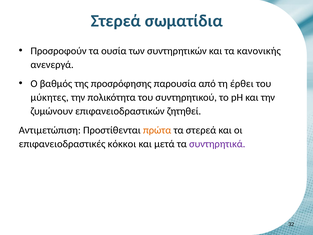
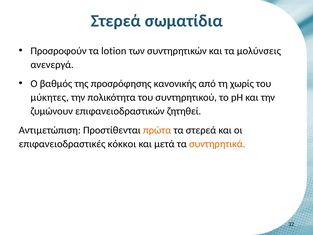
ουσία: ουσία -> lotion
κανονικής: κανονικής -> μολύνσεις
παρουσία: παρουσία -> κανονικής
έρθει: έρθει -> χωρίς
συντηρητικά colour: purple -> orange
